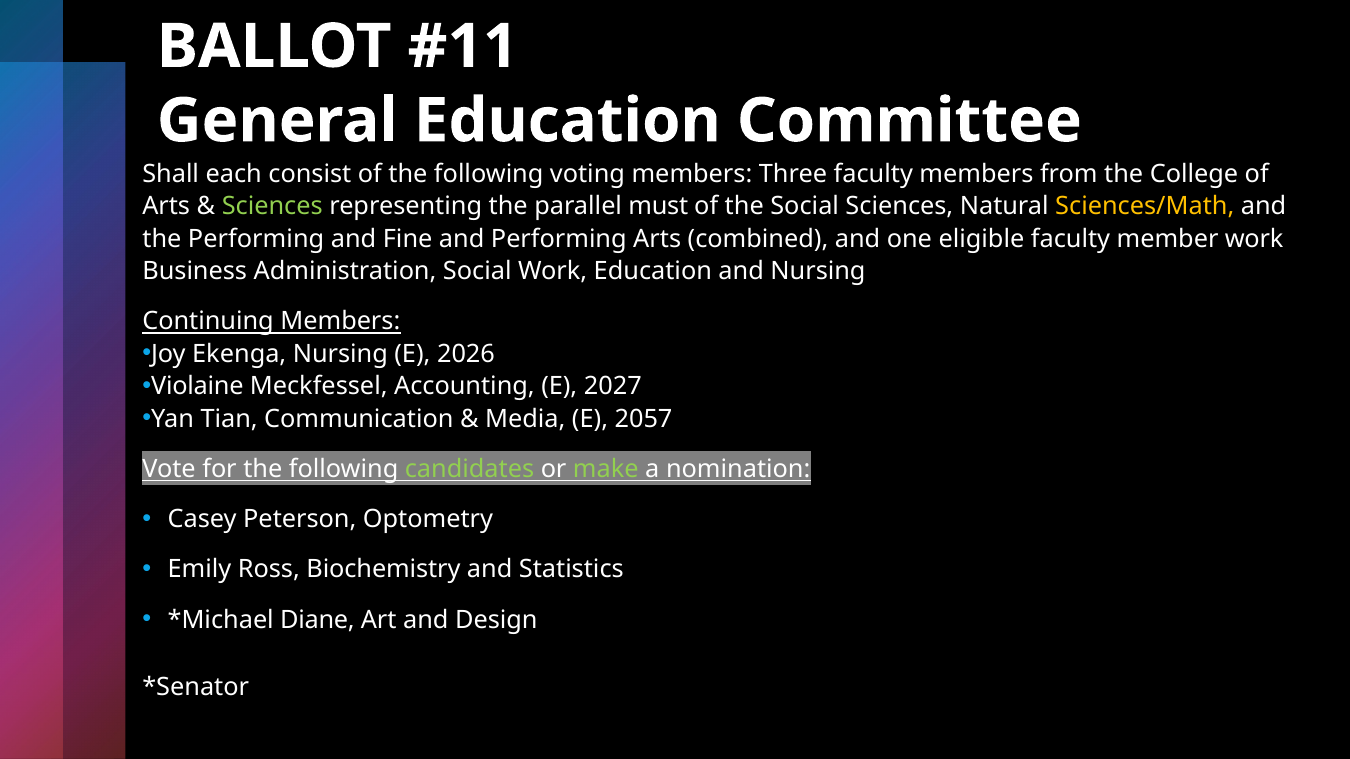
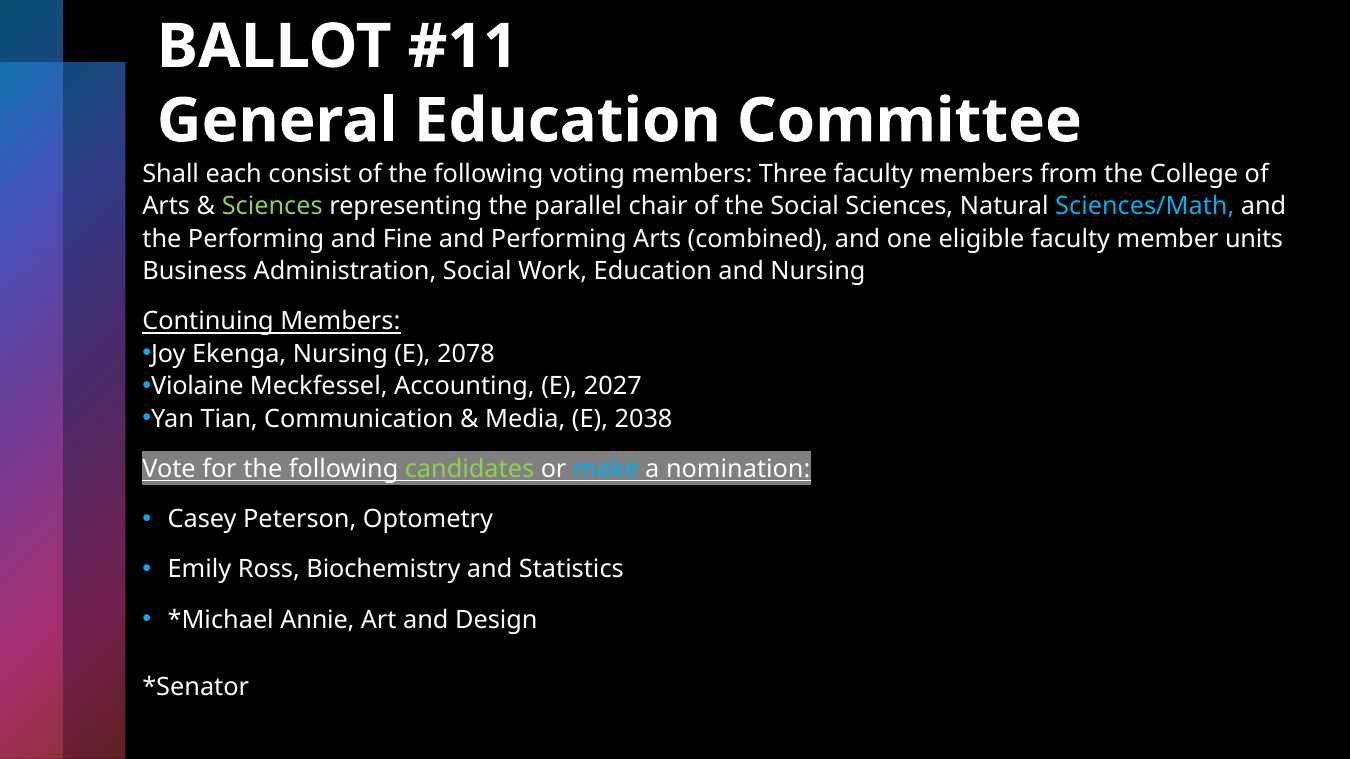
must: must -> chair
Sciences/Math colour: yellow -> light blue
member work: work -> units
2026: 2026 -> 2078
2057: 2057 -> 2038
make colour: light green -> light blue
Diane: Diane -> Annie
